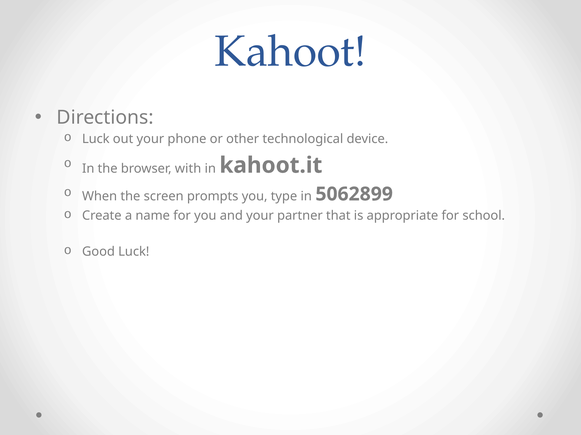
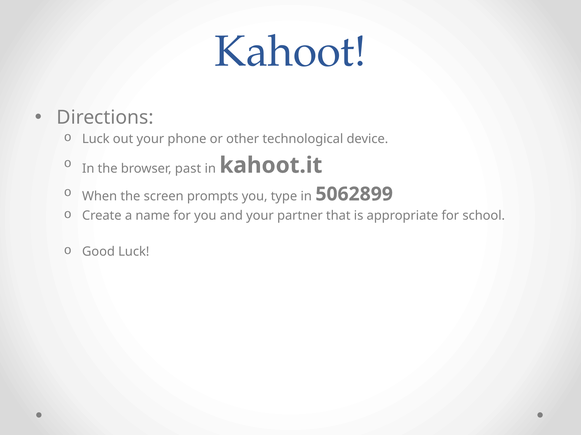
with: with -> past
